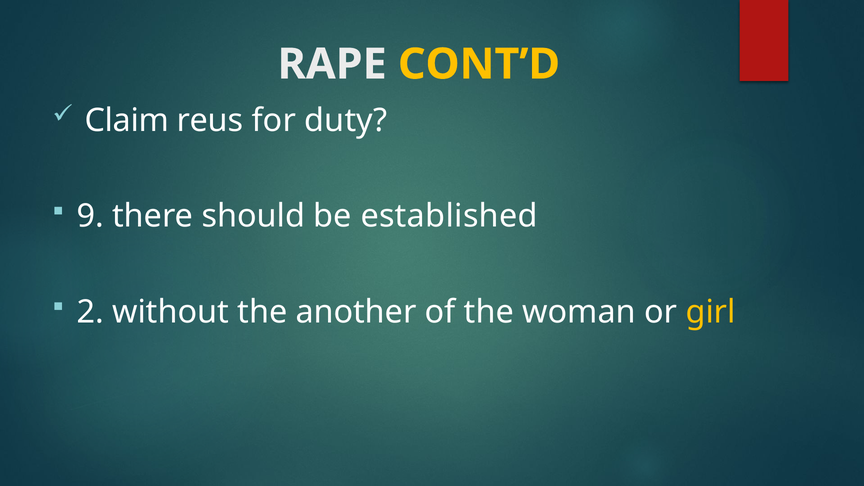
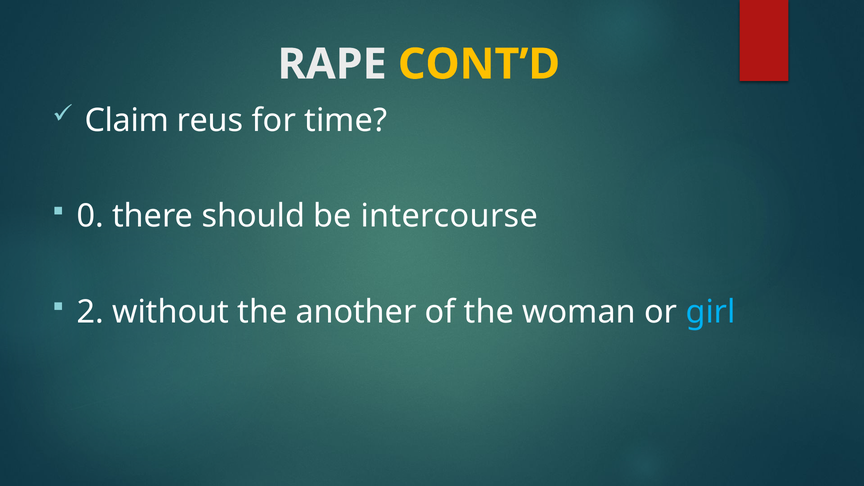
duty: duty -> time
9: 9 -> 0
established: established -> intercourse
girl colour: yellow -> light blue
